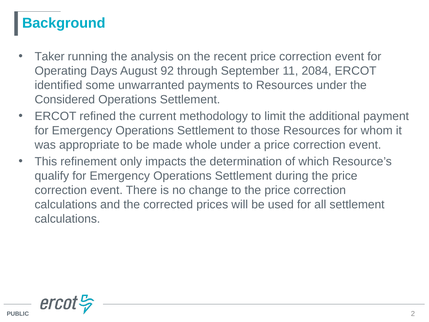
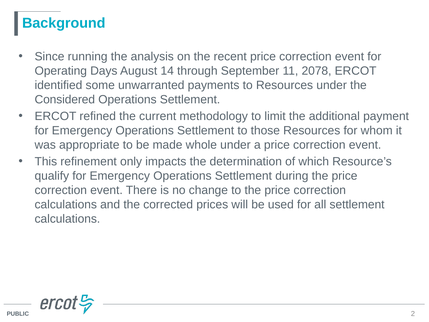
Taker: Taker -> Since
92: 92 -> 14
2084: 2084 -> 2078
